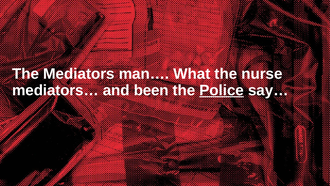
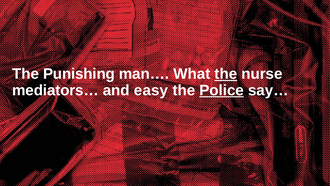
Mediators: Mediators -> Punishing
the at (226, 74) underline: none -> present
been: been -> easy
